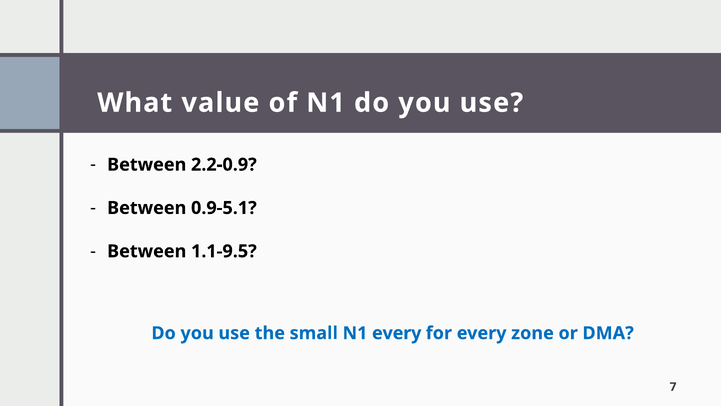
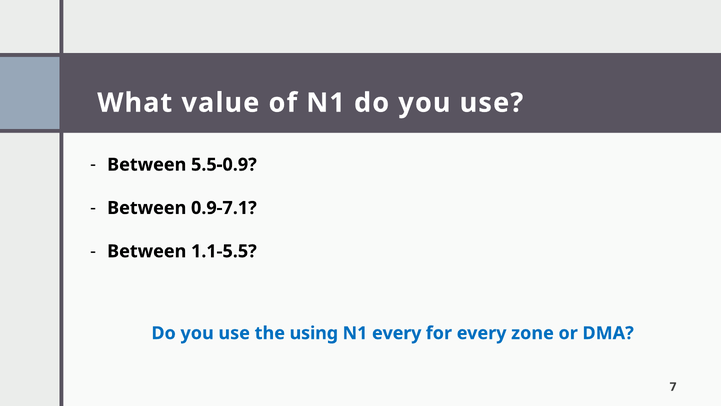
2.2-0.9: 2.2-0.9 -> 5.5-0.9
0.9-5.1: 0.9-5.1 -> 0.9-7.1
1.1-9.5: 1.1-9.5 -> 1.1-5.5
small: small -> using
